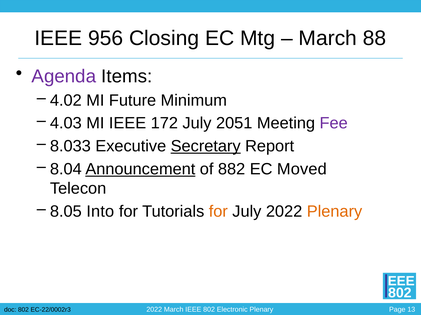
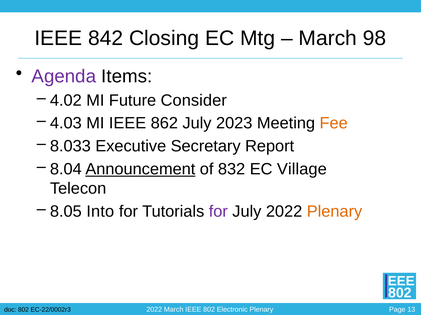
956: 956 -> 842
88: 88 -> 98
Minimum: Minimum -> Consider
172: 172 -> 862
2051: 2051 -> 2023
Fee colour: purple -> orange
Secretary underline: present -> none
882: 882 -> 832
Moved: Moved -> Village
for at (218, 212) colour: orange -> purple
